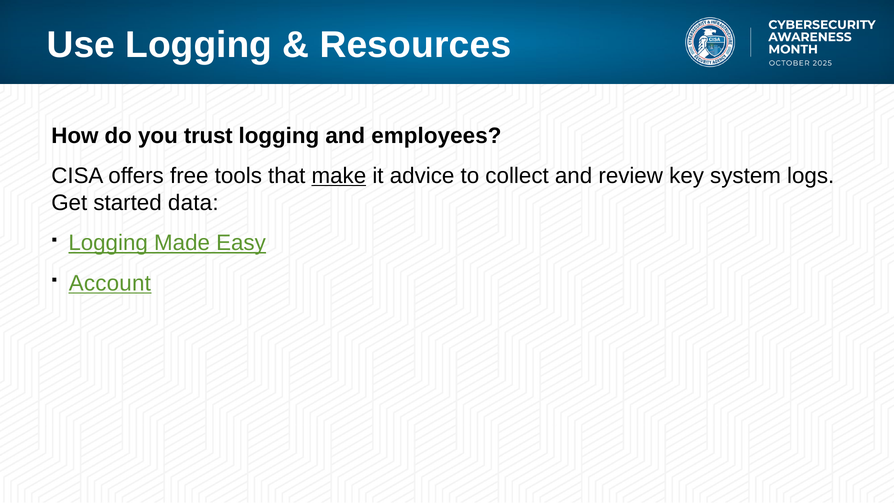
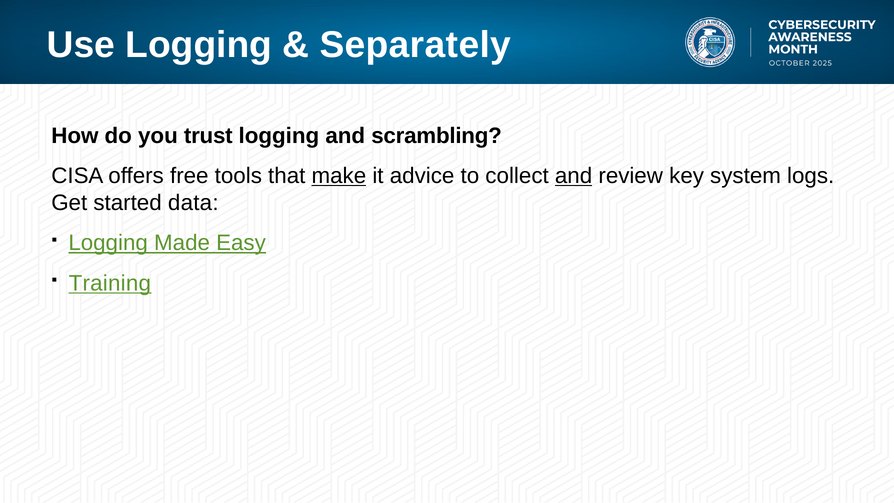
Resources: Resources -> Separately
employees: employees -> scrambling
and at (574, 176) underline: none -> present
Account: Account -> Training
